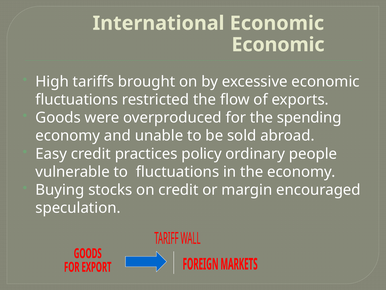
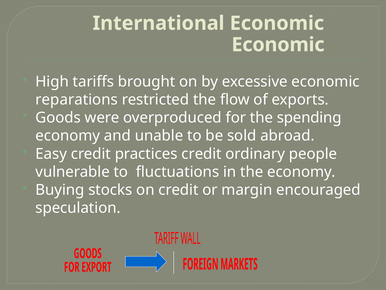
fluctuations at (77, 99): fluctuations -> reparations
practices policy: policy -> credit
